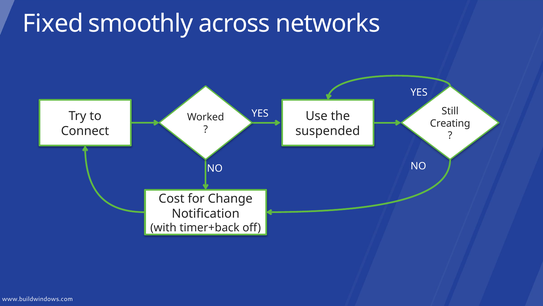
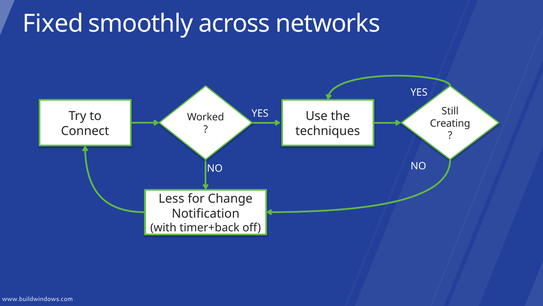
suspended: suspended -> techniques
Cost: Cost -> Less
